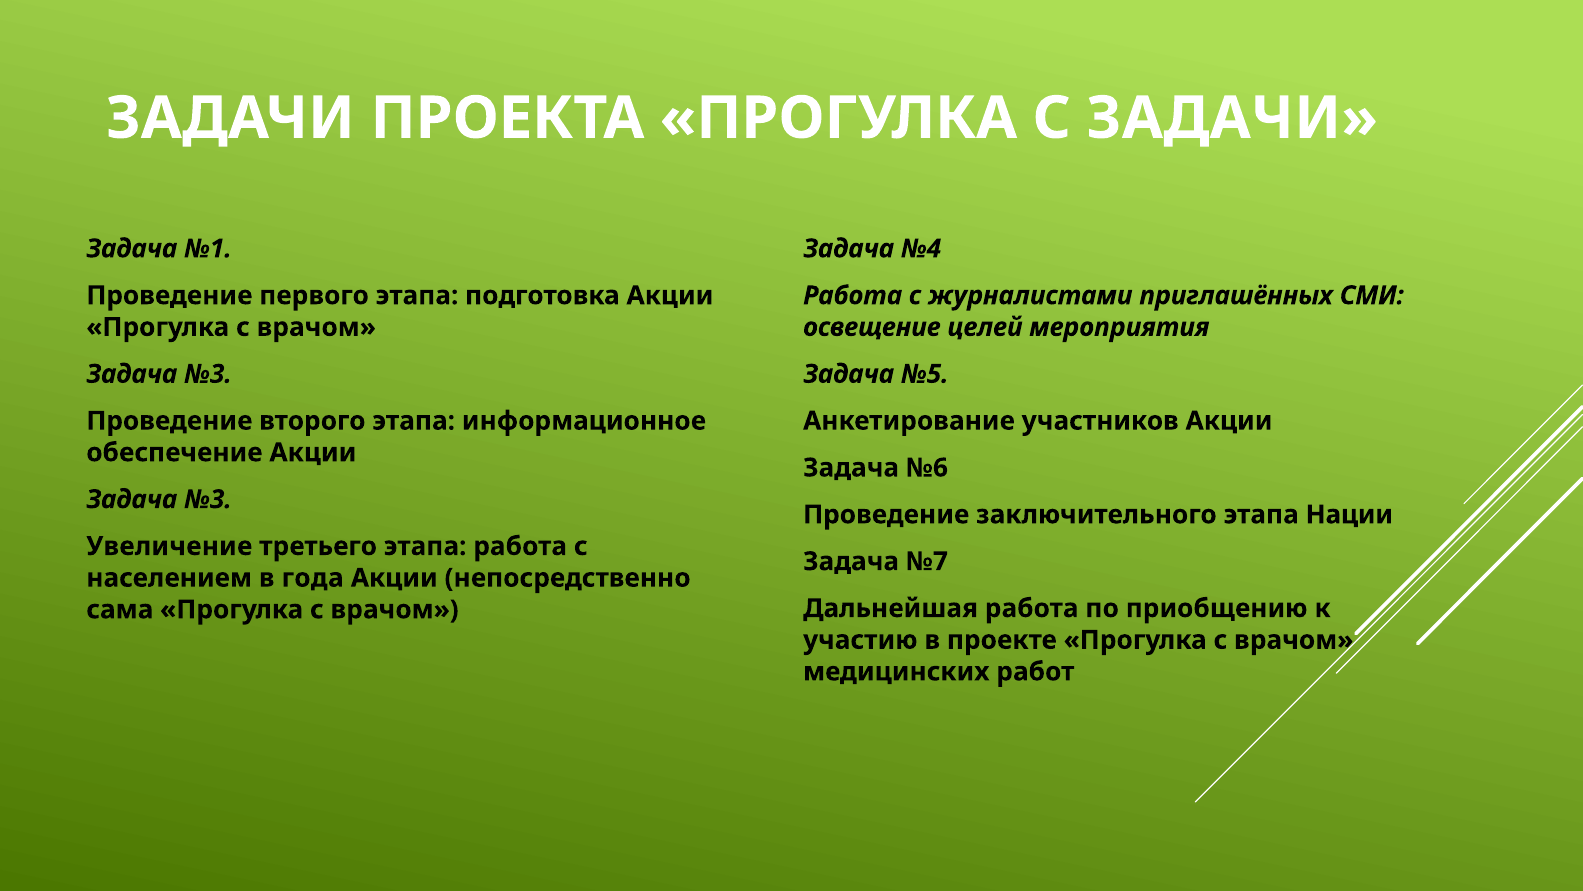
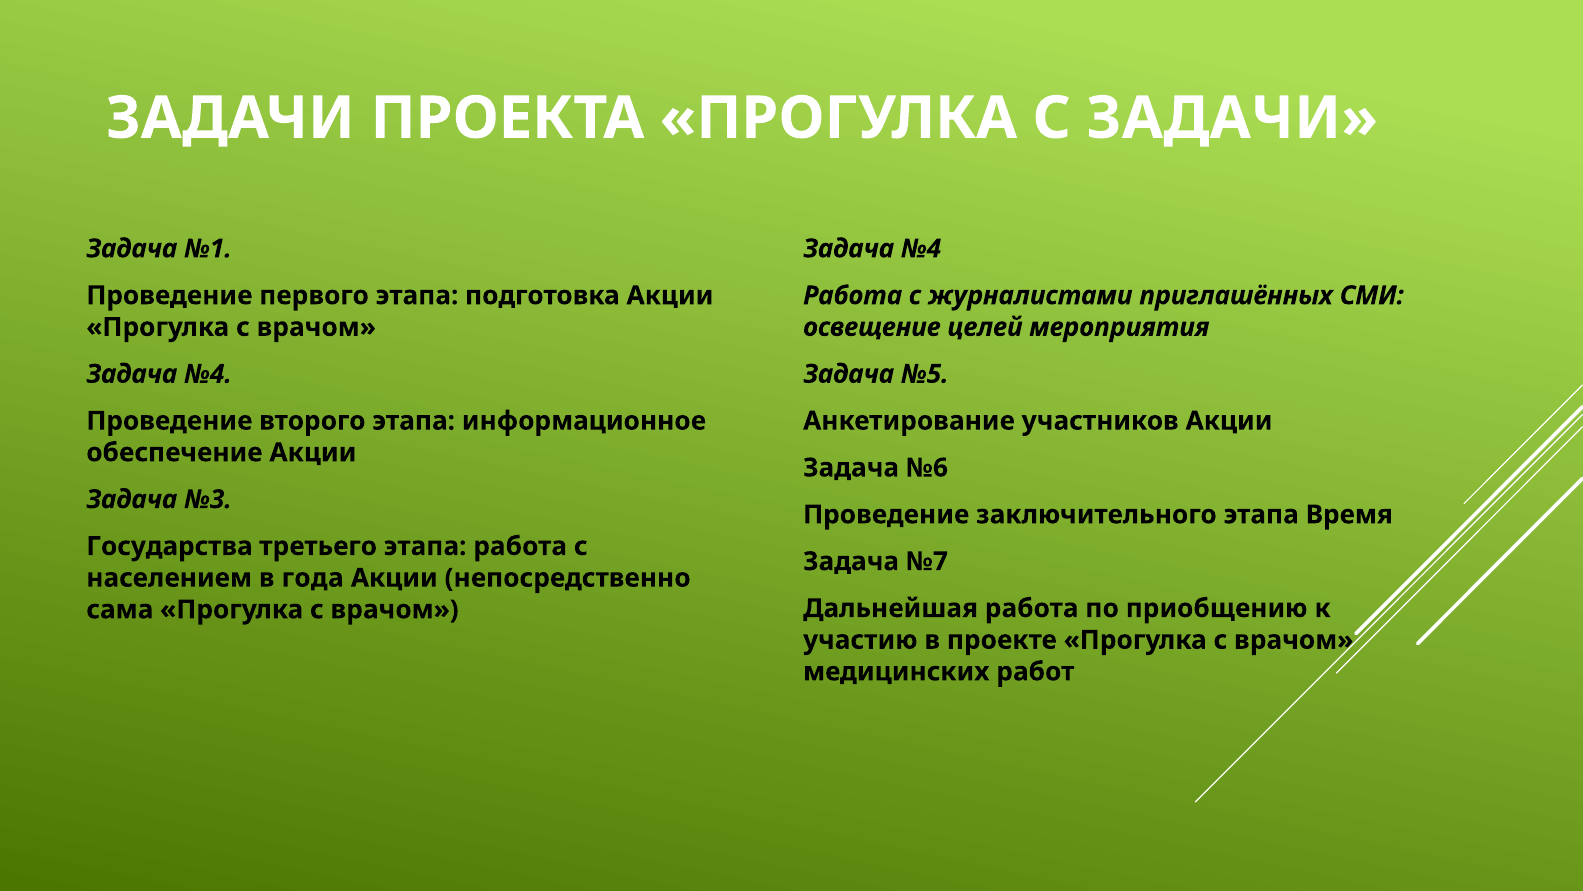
№3 at (208, 374): №3 -> №4
Нации: Нации -> Время
Увеличение: Увеличение -> Государства
